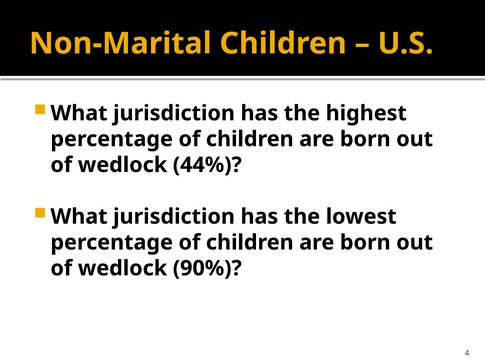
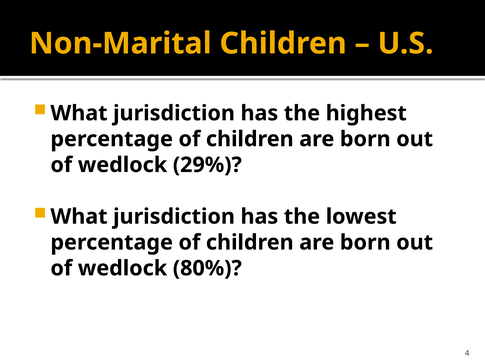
44%: 44% -> 29%
90%: 90% -> 80%
